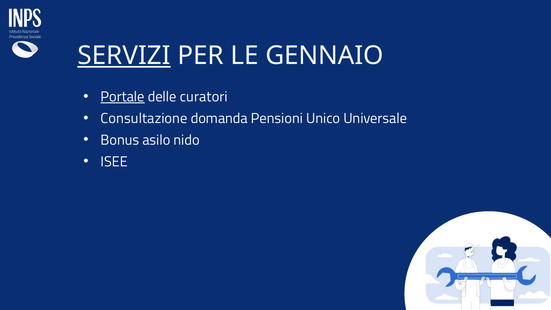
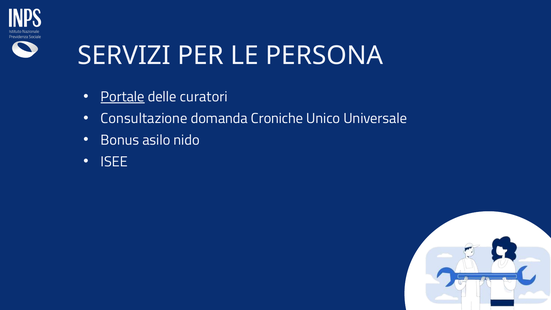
SERVIZI underline: present -> none
GENNAIO: GENNAIO -> PERSONA
Pensioni: Pensioni -> Croniche
